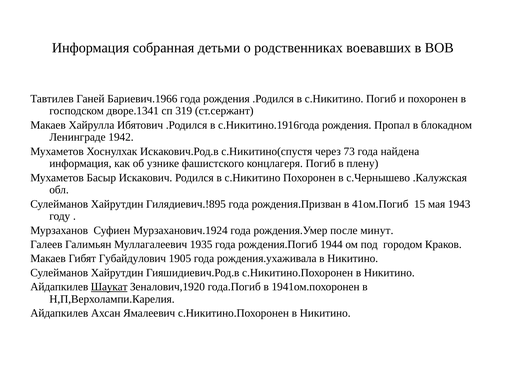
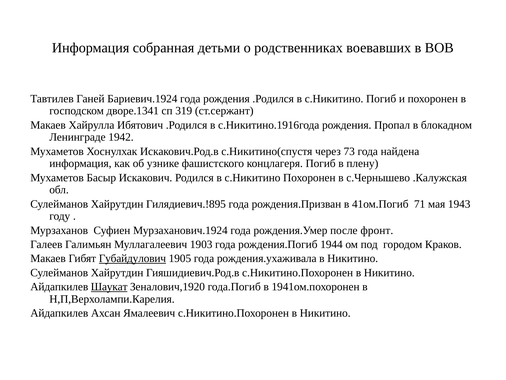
Бариевич.1966: Бариевич.1966 -> Бариевич.1924
15: 15 -> 71
минут: минут -> фронт
1935: 1935 -> 1903
Губайдулович underline: none -> present
